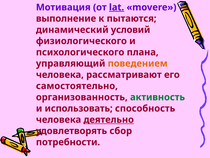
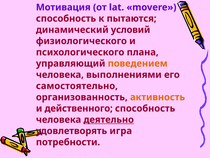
lat underline: present -> none
выполнение at (66, 18): выполнение -> способность
рассматривают: рассматривают -> выполнениями
активность colour: green -> orange
использовать: использовать -> действенного
сбор: сбор -> игра
